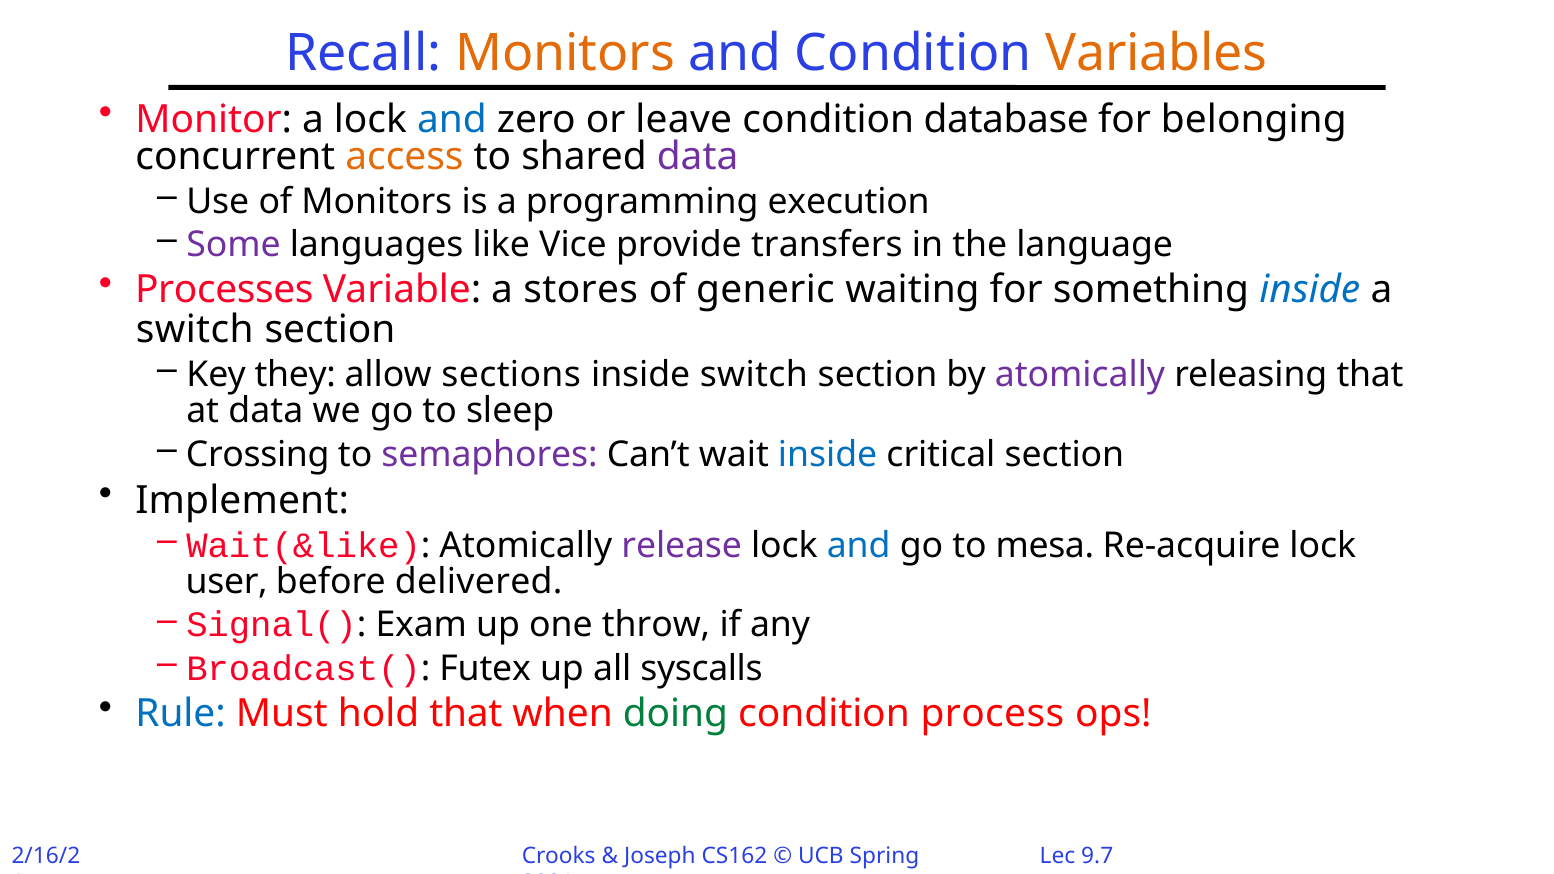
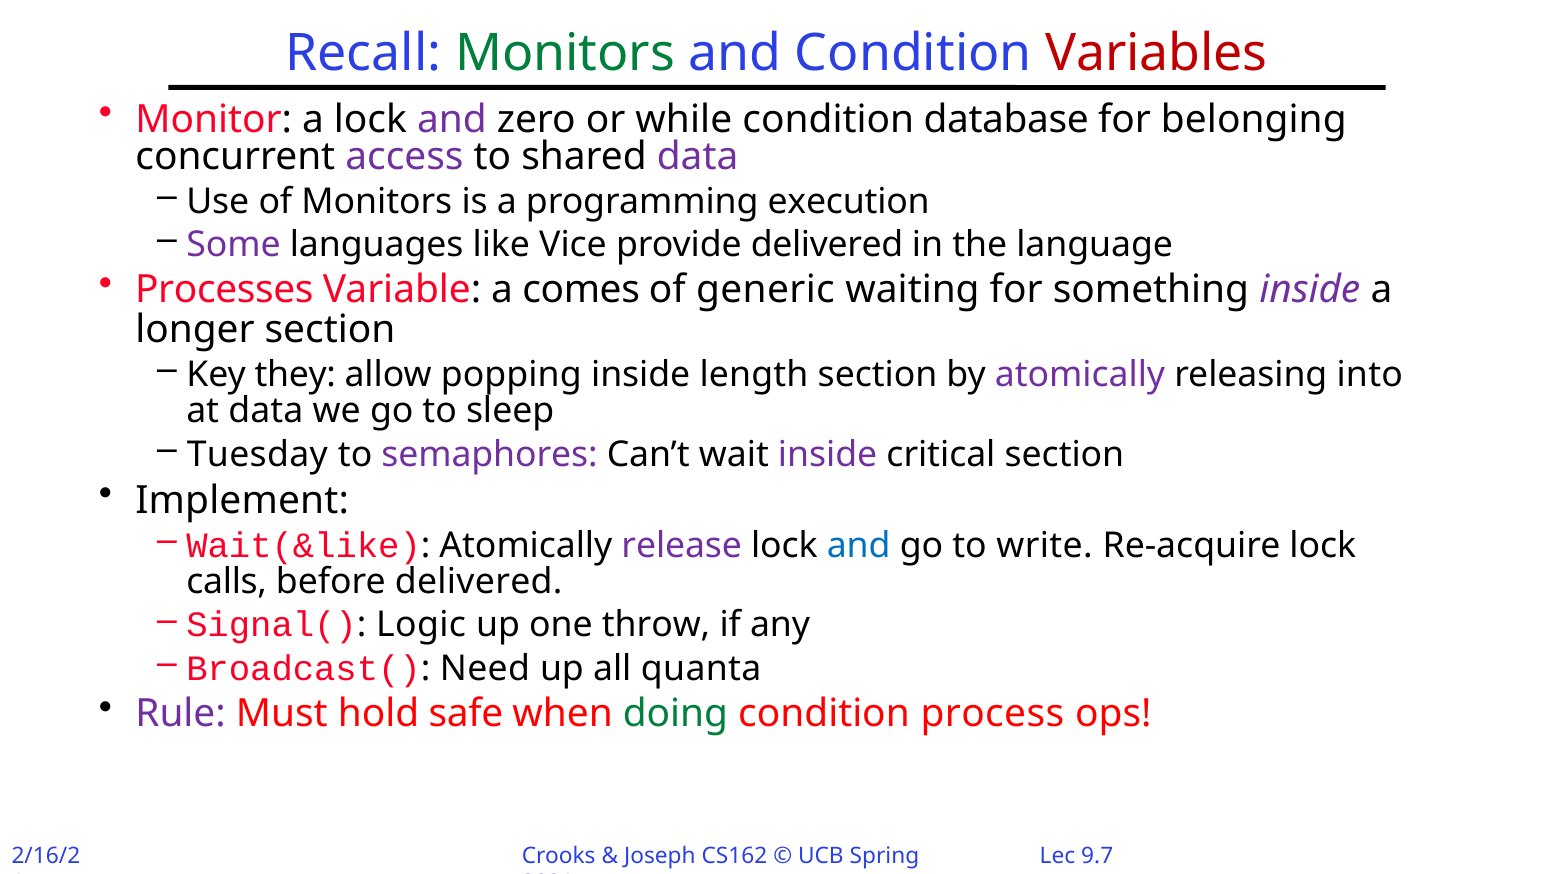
Monitors at (565, 53) colour: orange -> green
Variables colour: orange -> red
and at (452, 120) colour: blue -> purple
leave: leave -> while
access colour: orange -> purple
provide transfers: transfers -> delivered
stores: stores -> comes
inside at (1310, 290) colour: blue -> purple
switch at (195, 330): switch -> longer
sections: sections -> popping
inside switch: switch -> length
releasing that: that -> into
Crossing: Crossing -> Tuesday
inside at (828, 455) colour: blue -> purple
mesa: mesa -> write
user: user -> calls
Exam: Exam -> Logic
Futex: Futex -> Need
syscalls: syscalls -> quanta
Rule colour: blue -> purple
hold that: that -> safe
